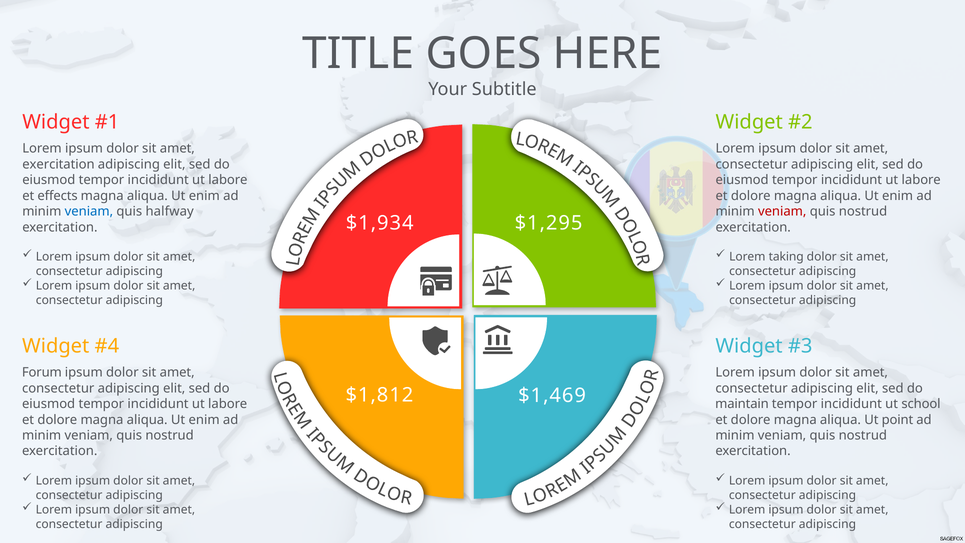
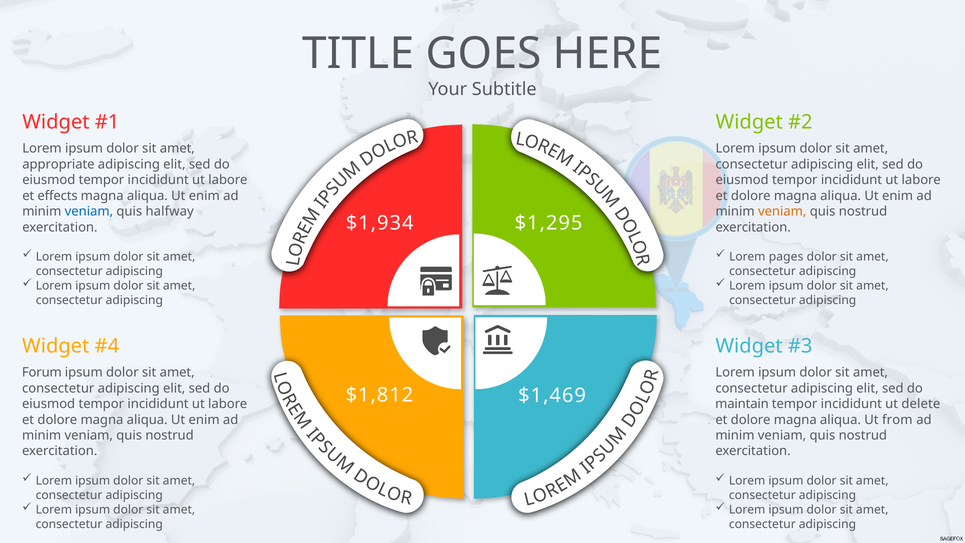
exercitation at (58, 164): exercitation -> appropriate
veniam at (782, 211) colour: red -> orange
taking: taking -> pages
school: school -> delete
point: point -> from
